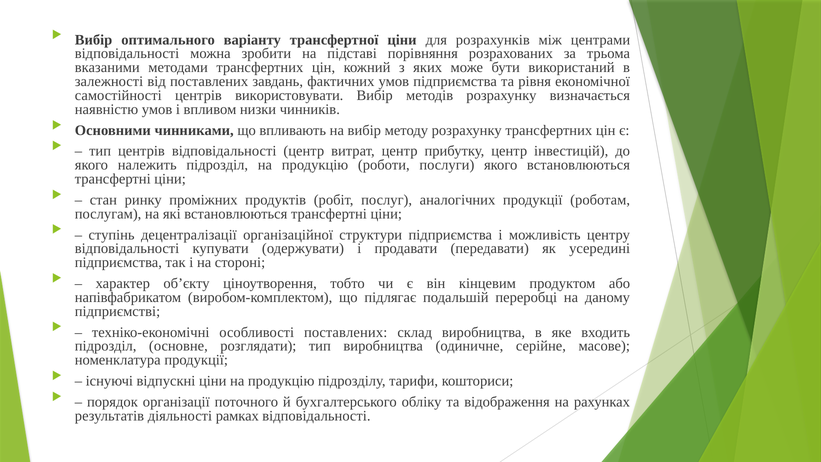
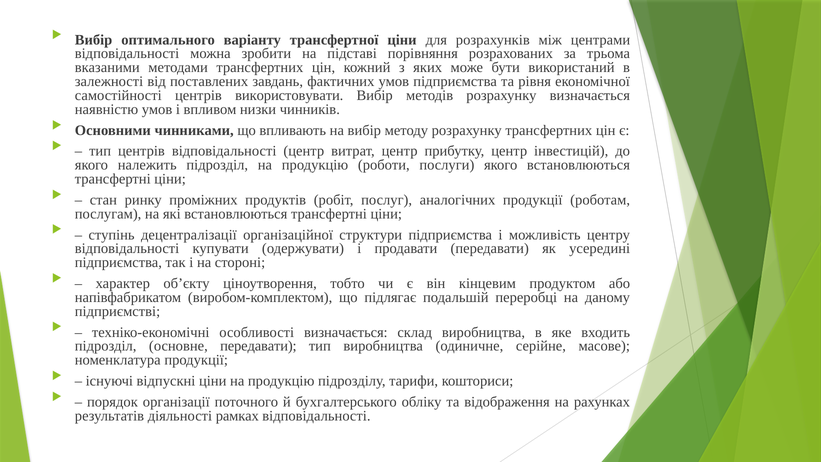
особливості поставлених: поставлених -> визначається
основне розглядати: розглядати -> передавати
